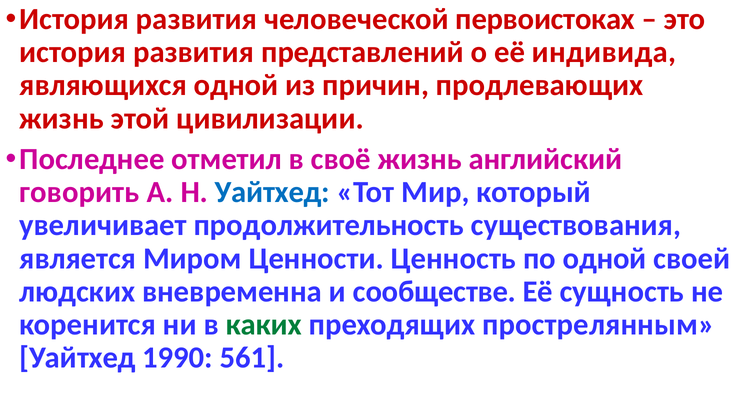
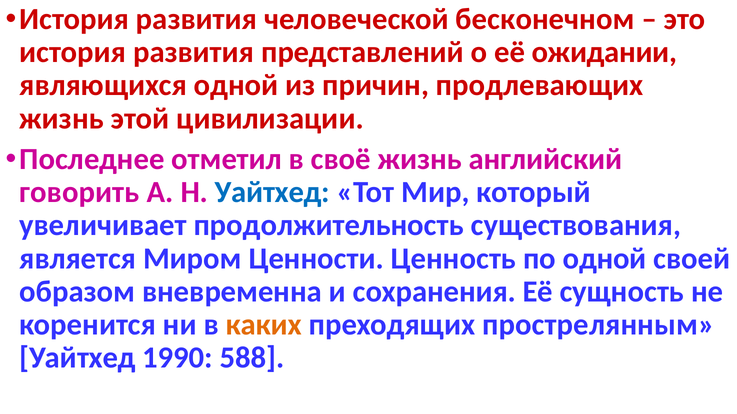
первоистоках: первоистоках -> бесконечном
индивида: индивида -> ожидании
людских: людских -> образом
сообществе: сообществе -> сохранения
каких colour: green -> orange
561: 561 -> 588
